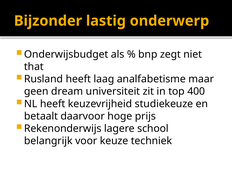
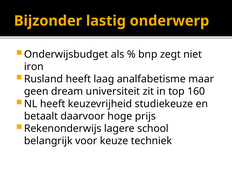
that: that -> iron
400: 400 -> 160
